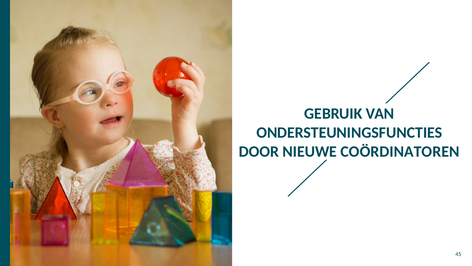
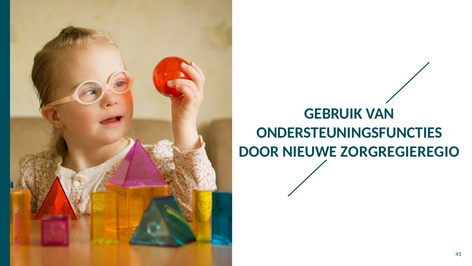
COÖRDINATOREN: COÖRDINATOREN -> ZORGREGIEREGIO
